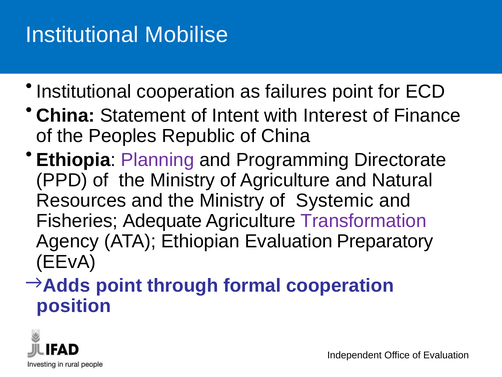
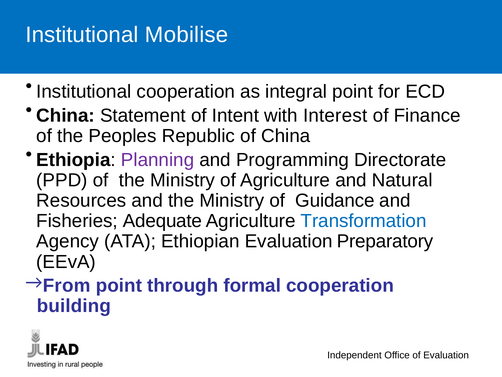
failures: failures -> integral
Systemic: Systemic -> Guidance
Transformation colour: purple -> blue
Adds: Adds -> From
position: position -> building
